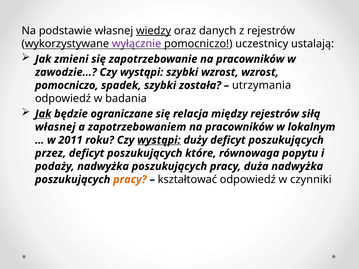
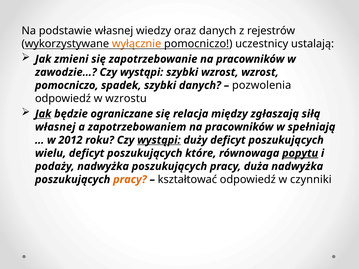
wiedzy underline: present -> none
wyłącznie colour: purple -> orange
szybki została: została -> danych
utrzymania: utrzymania -> pozwolenia
badania: badania -> wzrostu
między rejestrów: rejestrów -> zgłaszają
lokalnym: lokalnym -> spełniają
2011: 2011 -> 2012
przez: przez -> wielu
popytu underline: none -> present
